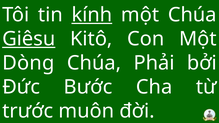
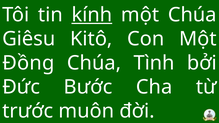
Giêsu underline: present -> none
Dòng: Dòng -> Đồng
Phải: Phải -> Tình
